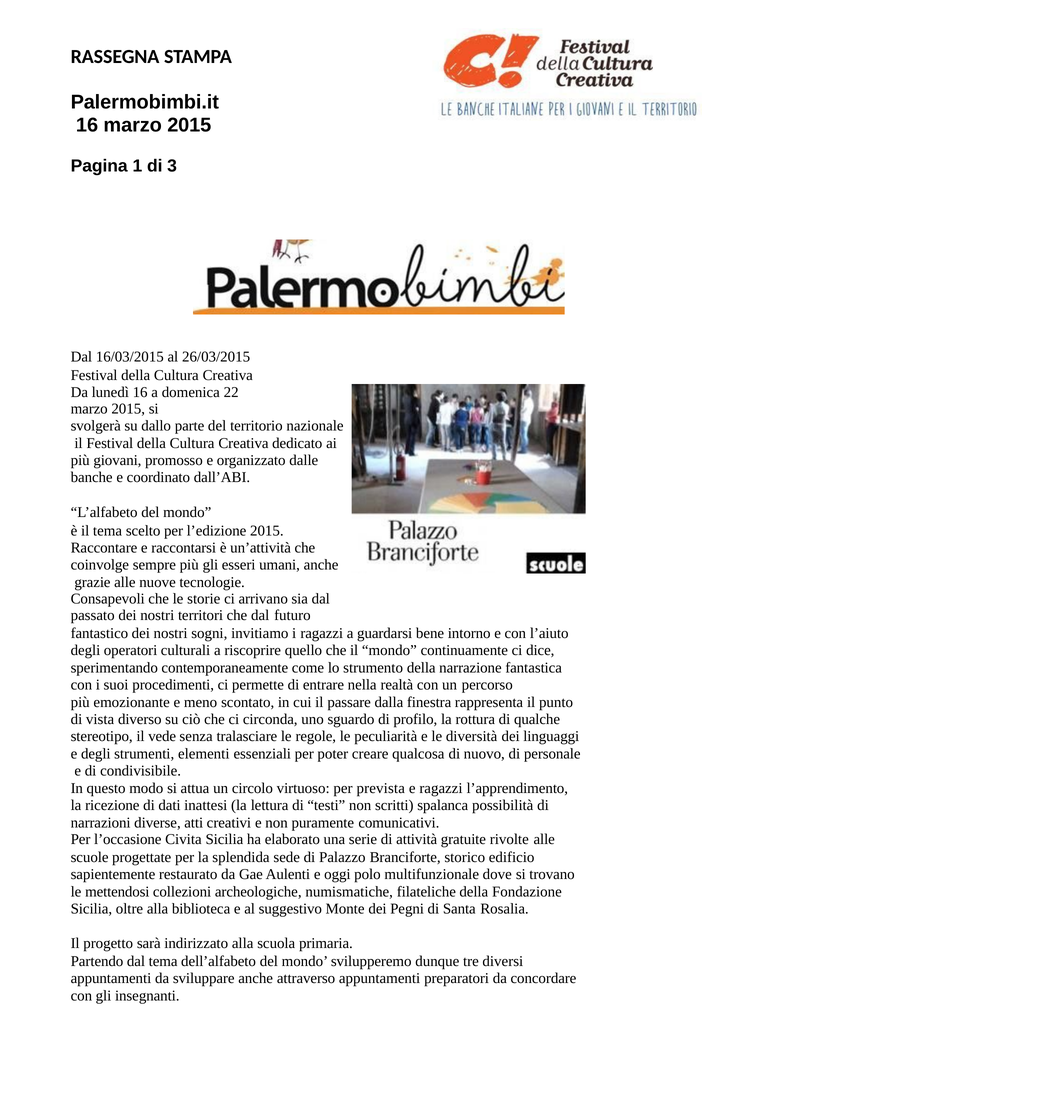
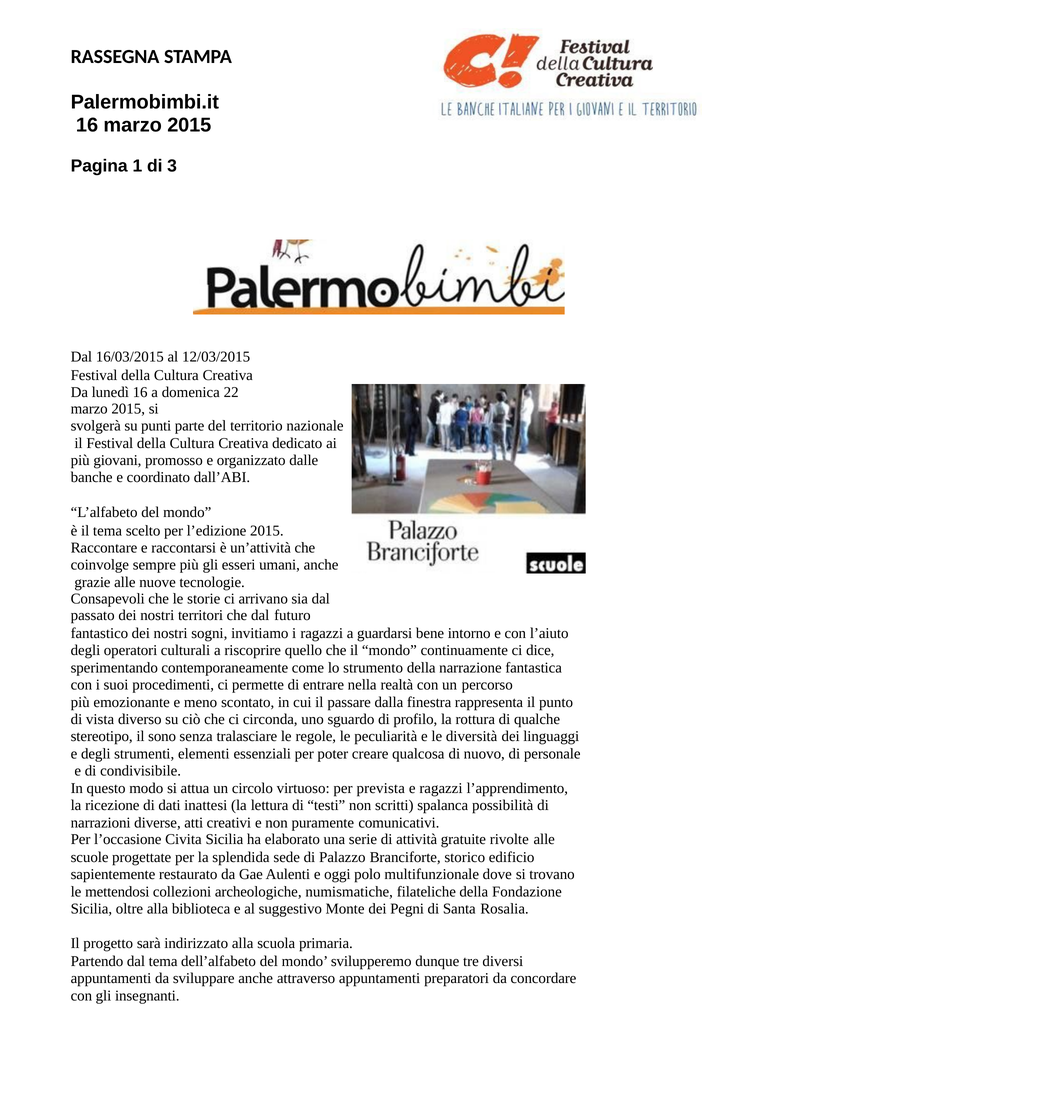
26/03/2015: 26/03/2015 -> 12/03/2015
dallo: dallo -> punti
vede: vede -> sono
